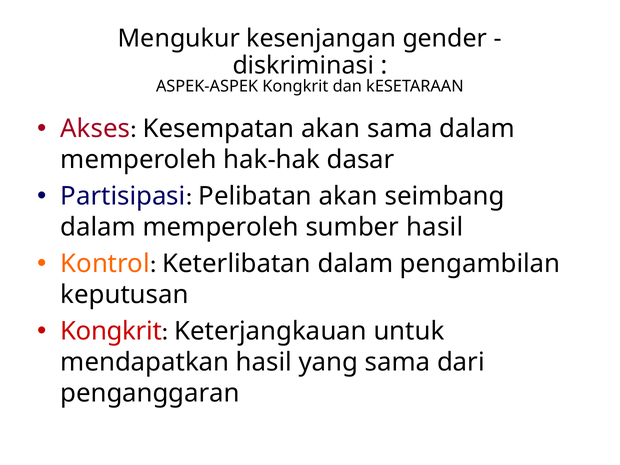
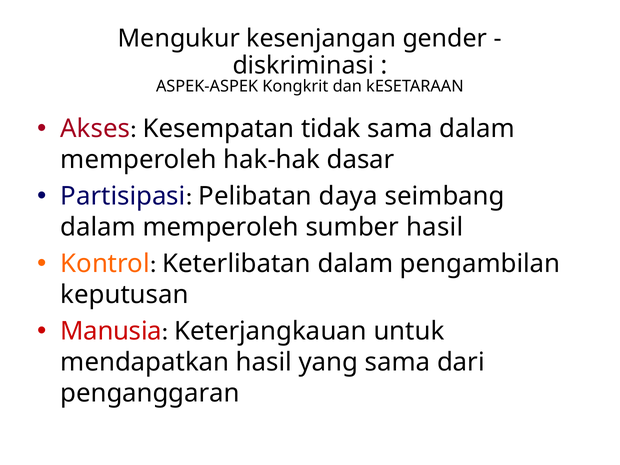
Kesempatan akan: akan -> tidak
Pelibatan akan: akan -> daya
Kongkrit at (111, 331): Kongkrit -> Manusia
